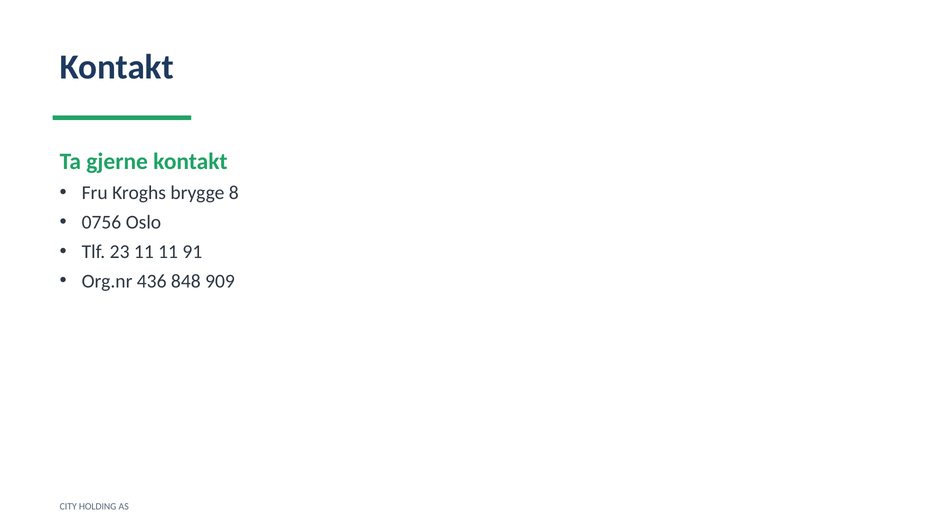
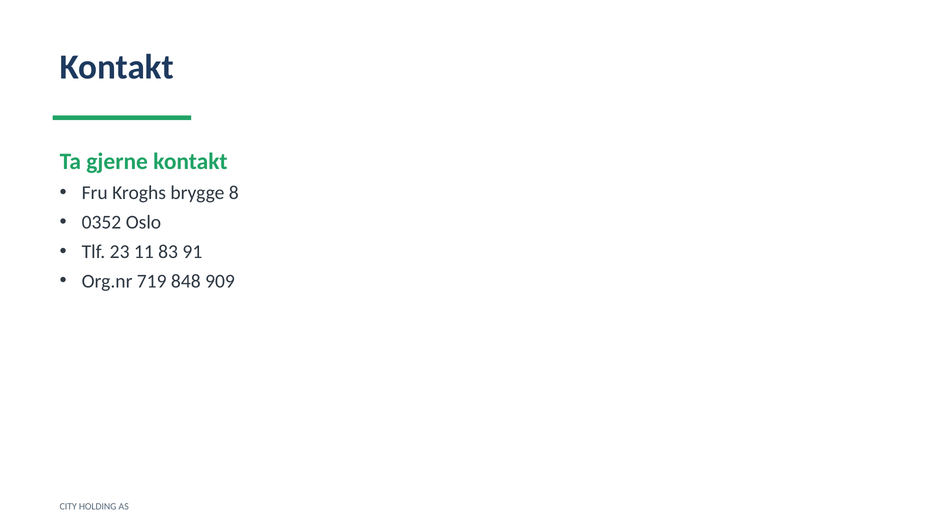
0756: 0756 -> 0352
11 11: 11 -> 83
436: 436 -> 719
